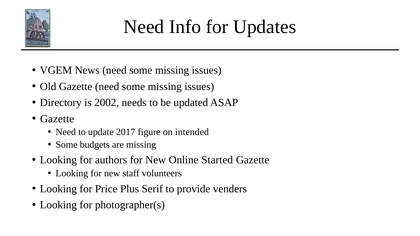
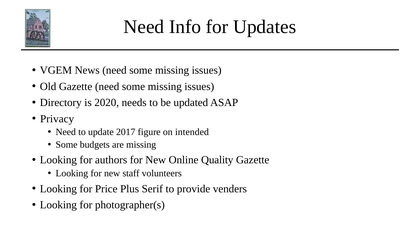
2002: 2002 -> 2020
Gazette at (57, 119): Gazette -> Privacy
Started: Started -> Quality
